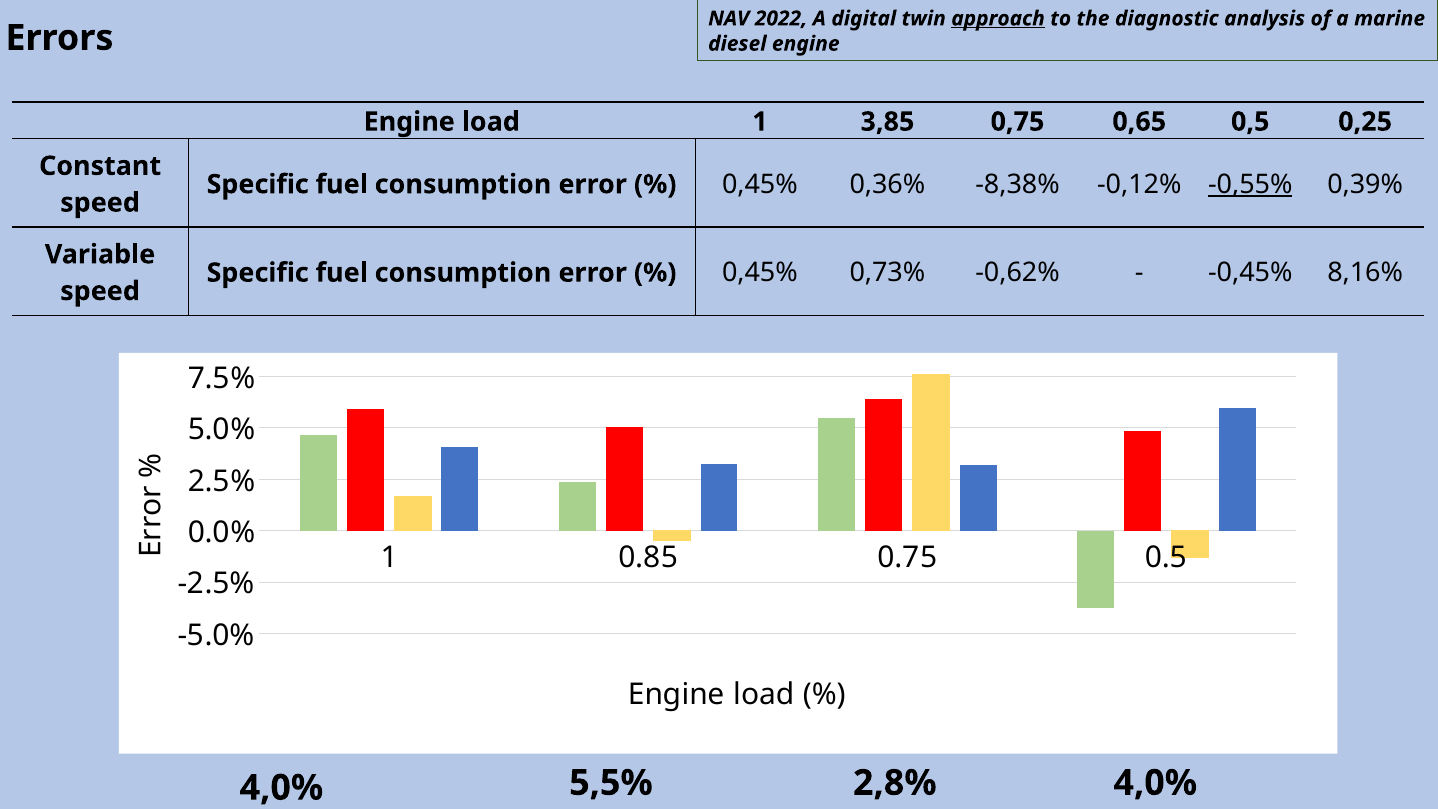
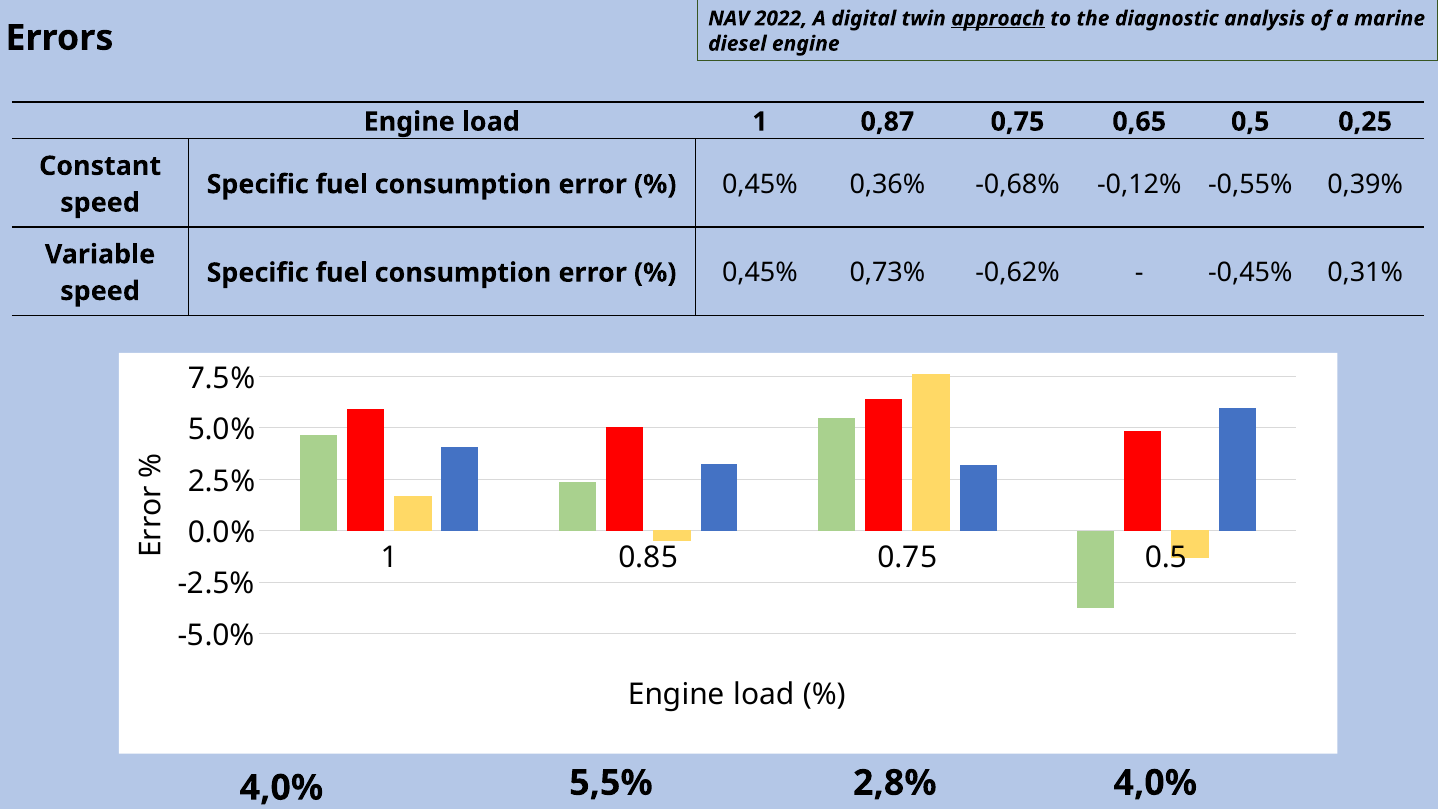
3,85: 3,85 -> 0,87
-8,38%: -8,38% -> -0,68%
-0,55% underline: present -> none
8,16%: 8,16% -> 0,31%
